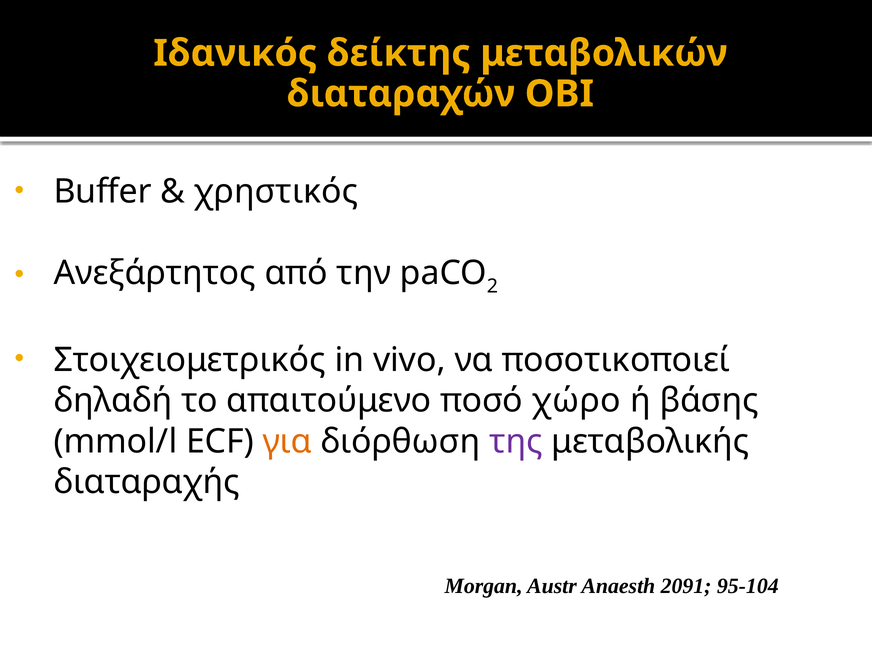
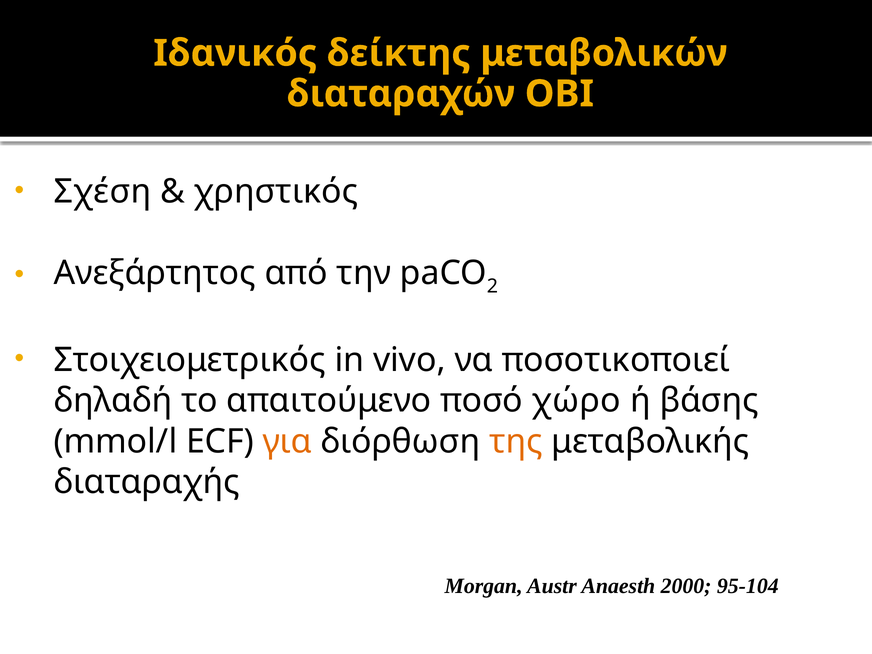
Buffer: Buffer -> Σχέση
της colour: purple -> orange
2091: 2091 -> 2000
